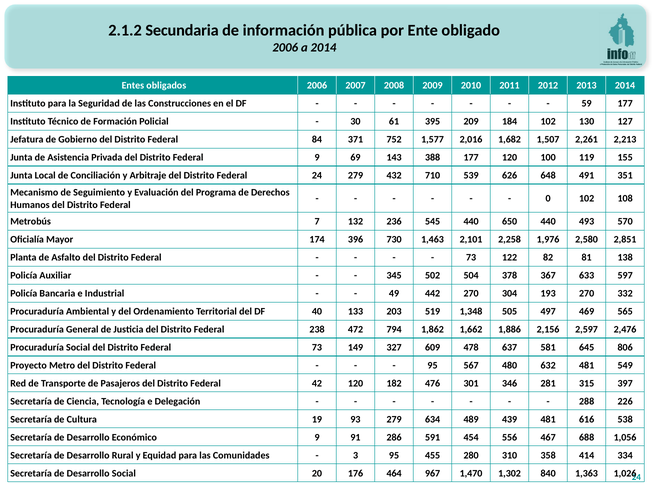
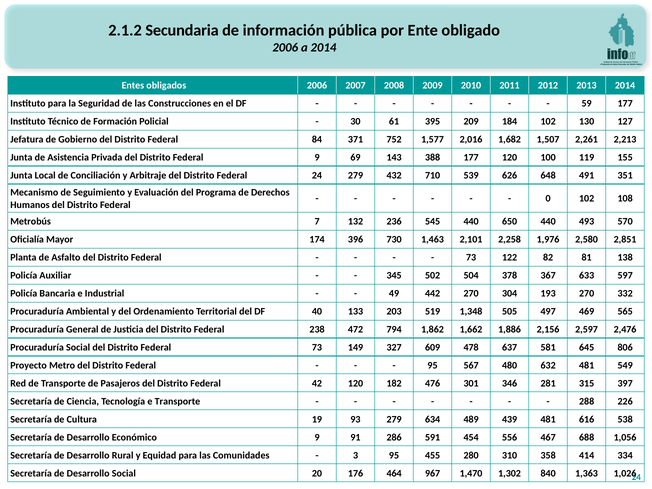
e Delegación: Delegación -> Transporte
